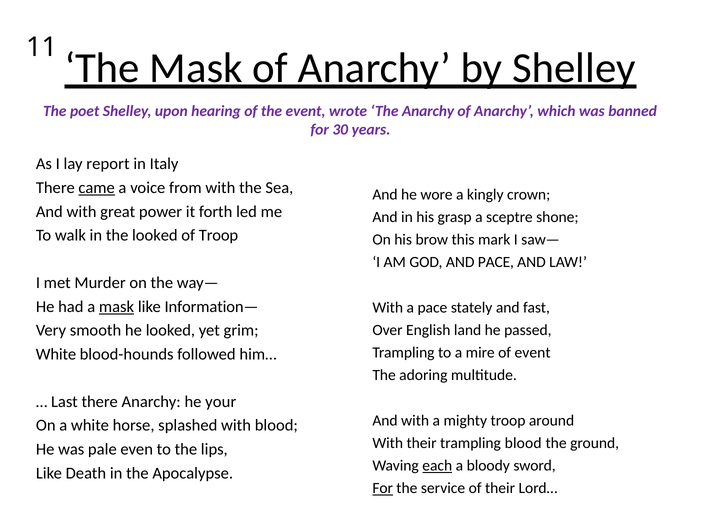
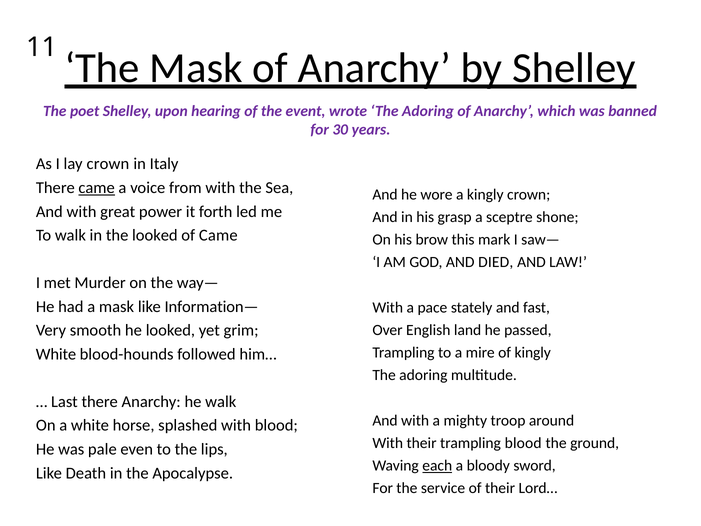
wrote The Anarchy: Anarchy -> Adoring
lay report: report -> crown
of Troop: Troop -> Came
AND PACE: PACE -> DIED
mask at (117, 307) underline: present -> none
of event: event -> kingly
he your: your -> walk
For at (383, 488) underline: present -> none
